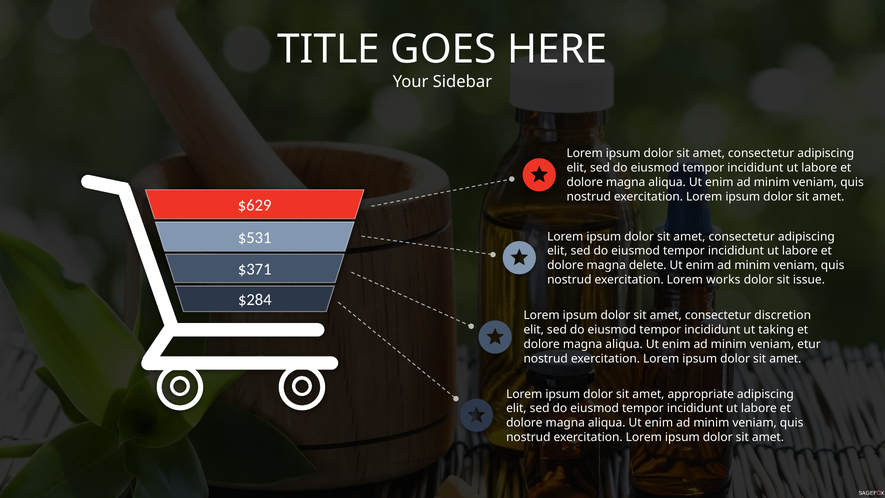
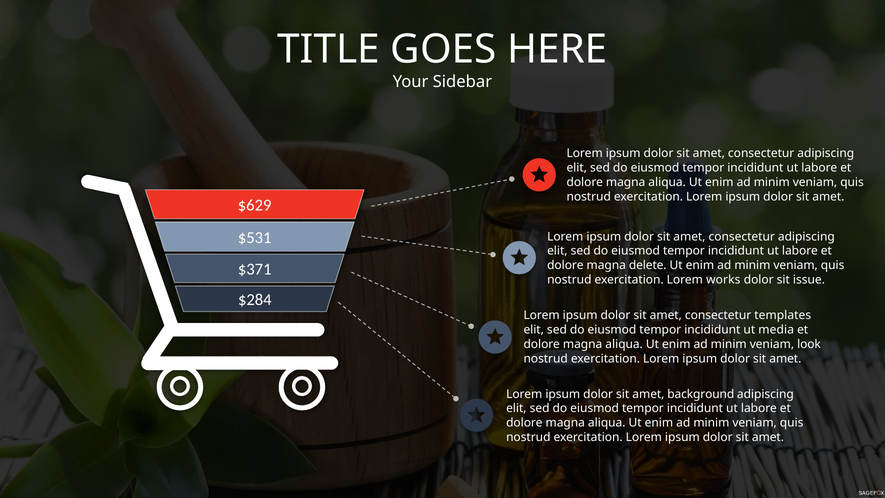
discretion: discretion -> templates
taking: taking -> media
etur: etur -> look
appropriate: appropriate -> background
